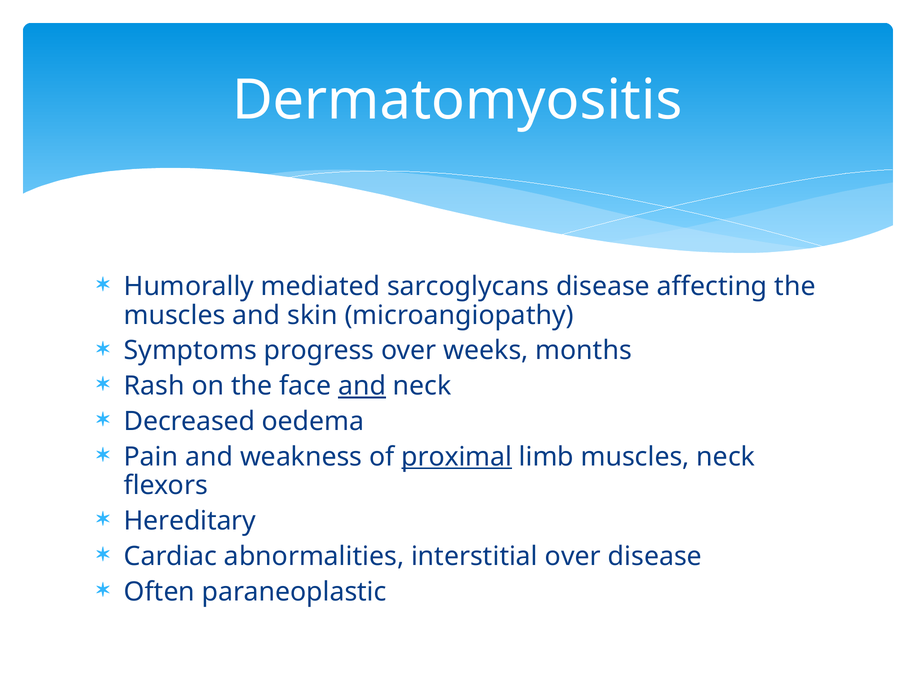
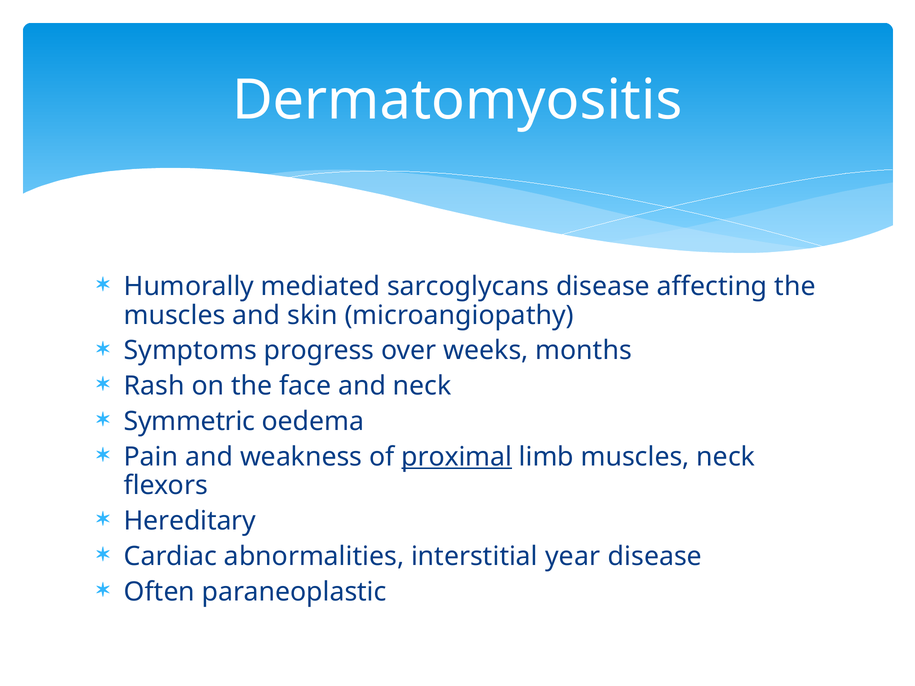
and at (362, 386) underline: present -> none
Decreased: Decreased -> Symmetric
interstitial over: over -> year
